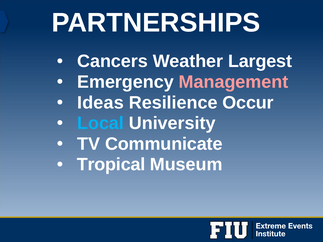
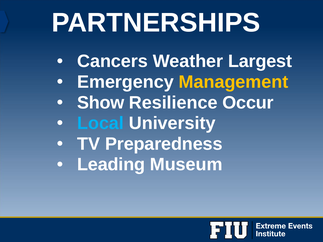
Management colour: pink -> yellow
Ideas: Ideas -> Show
Communicate: Communicate -> Preparedness
Tropical: Tropical -> Leading
